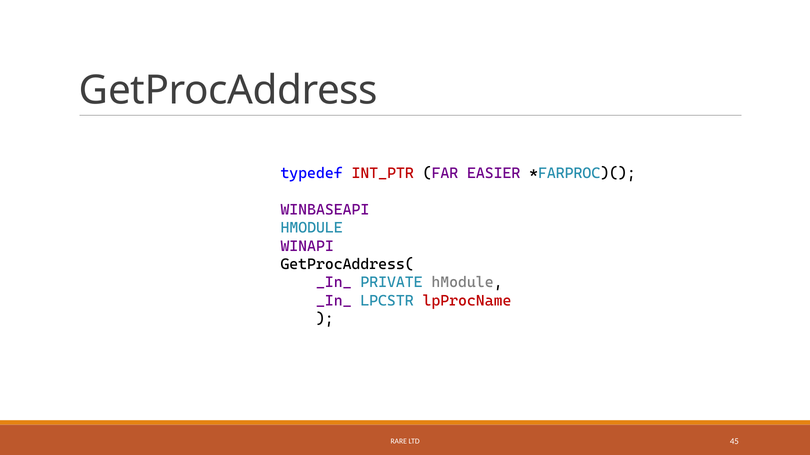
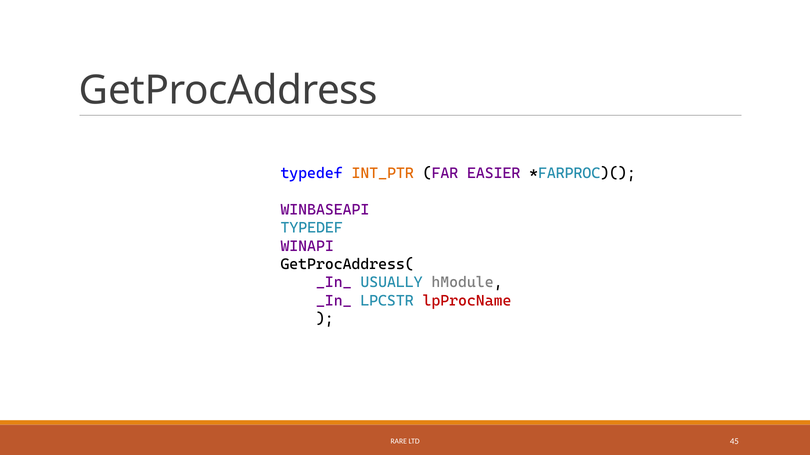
INT_PTR colour: red -> orange
HMODULE at (312, 228): HMODULE -> TYPEDEF
PRIVATE: PRIVATE -> USUALLY
